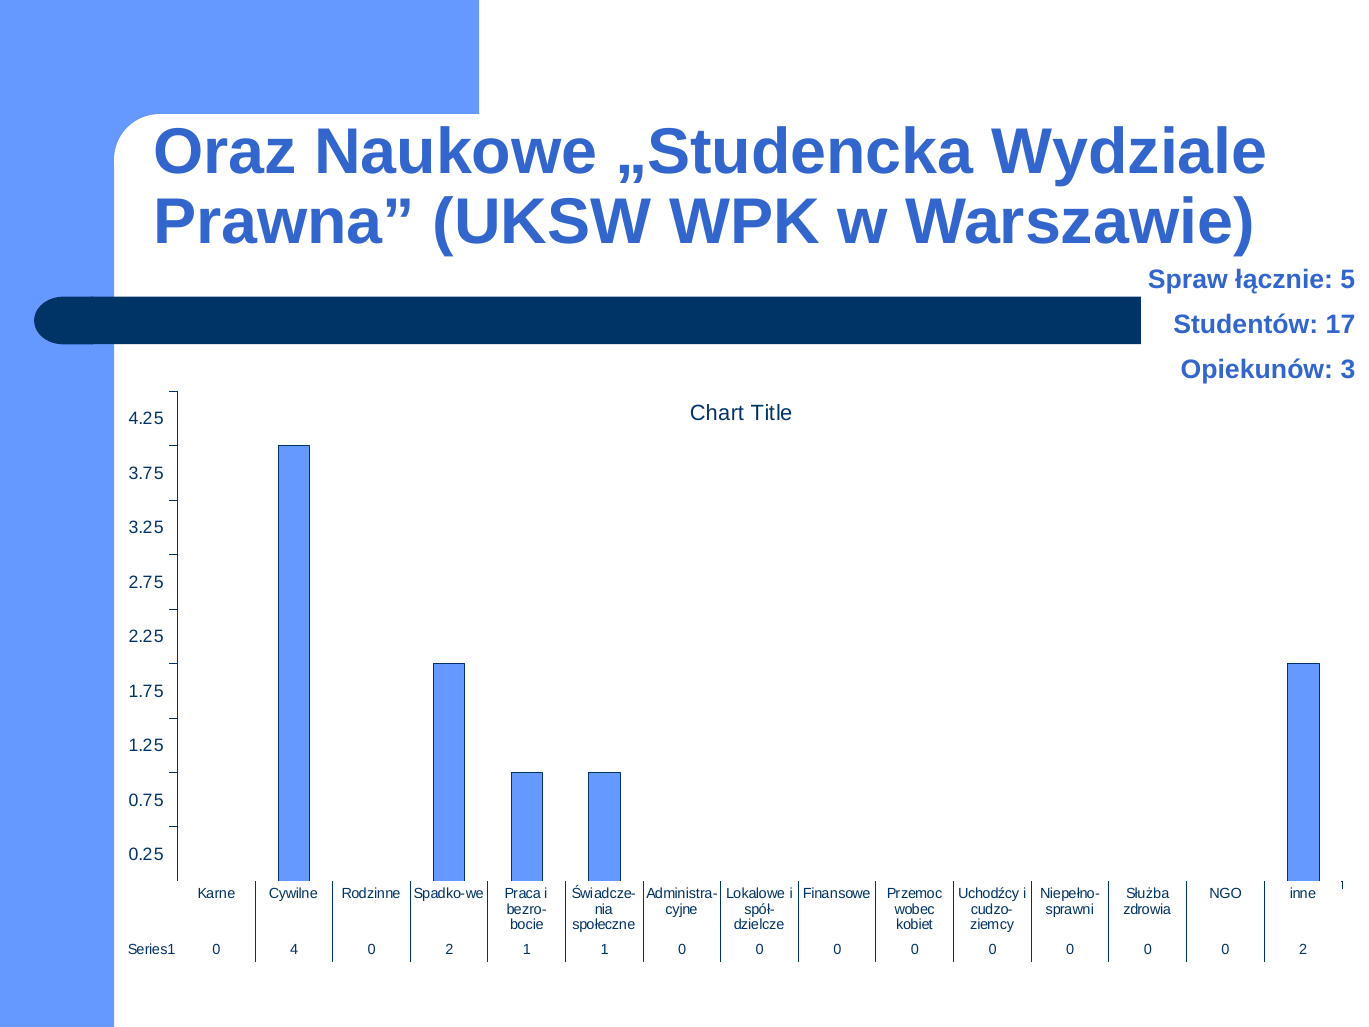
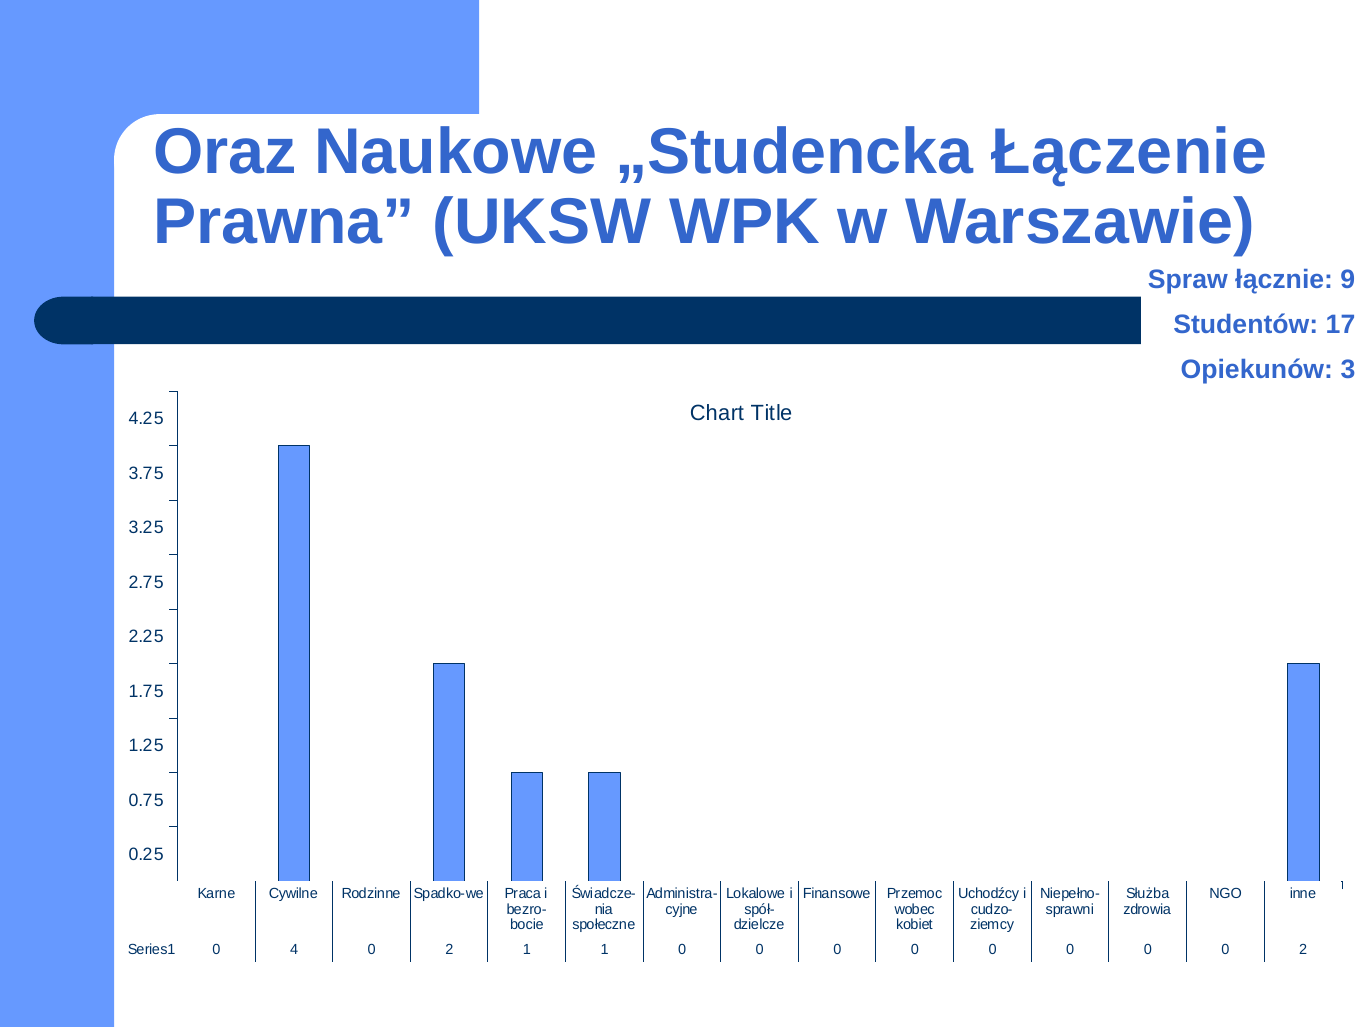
Wydziale: Wydziale -> Łączenie
5: 5 -> 9
